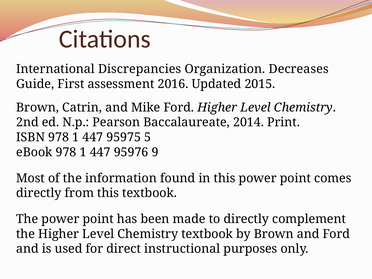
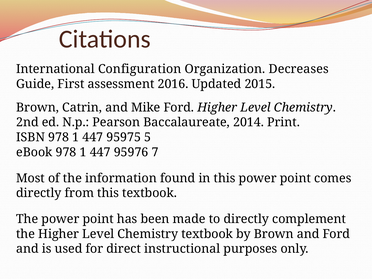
Discrepancies: Discrepancies -> Configuration
9: 9 -> 7
